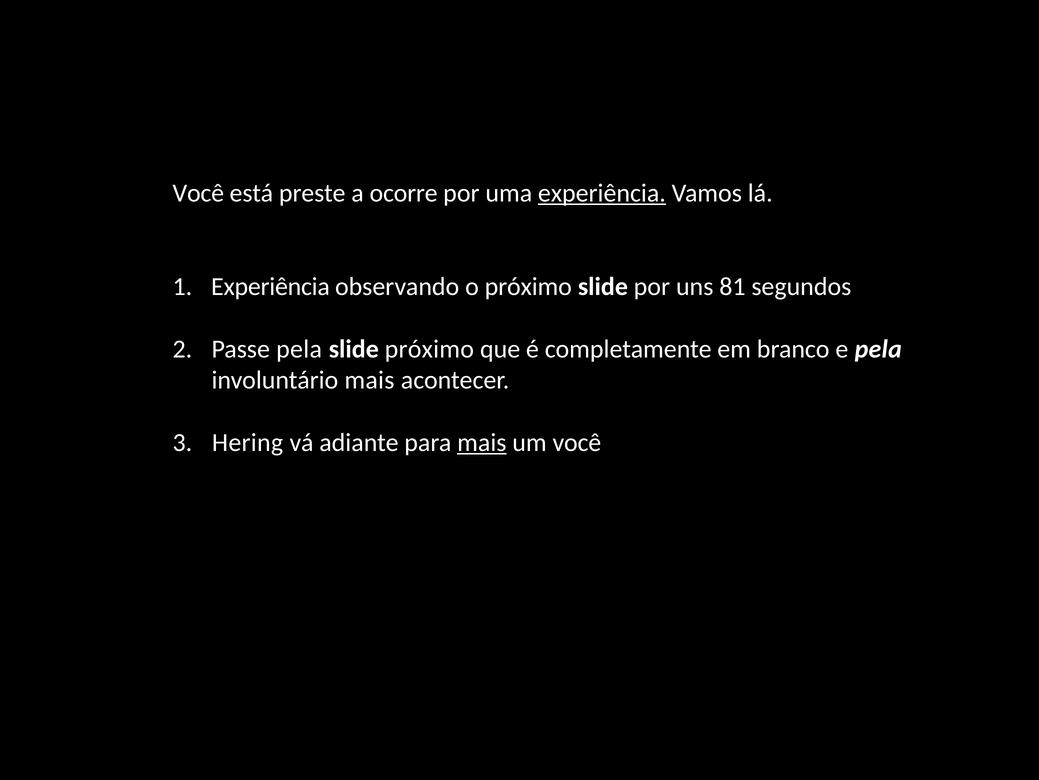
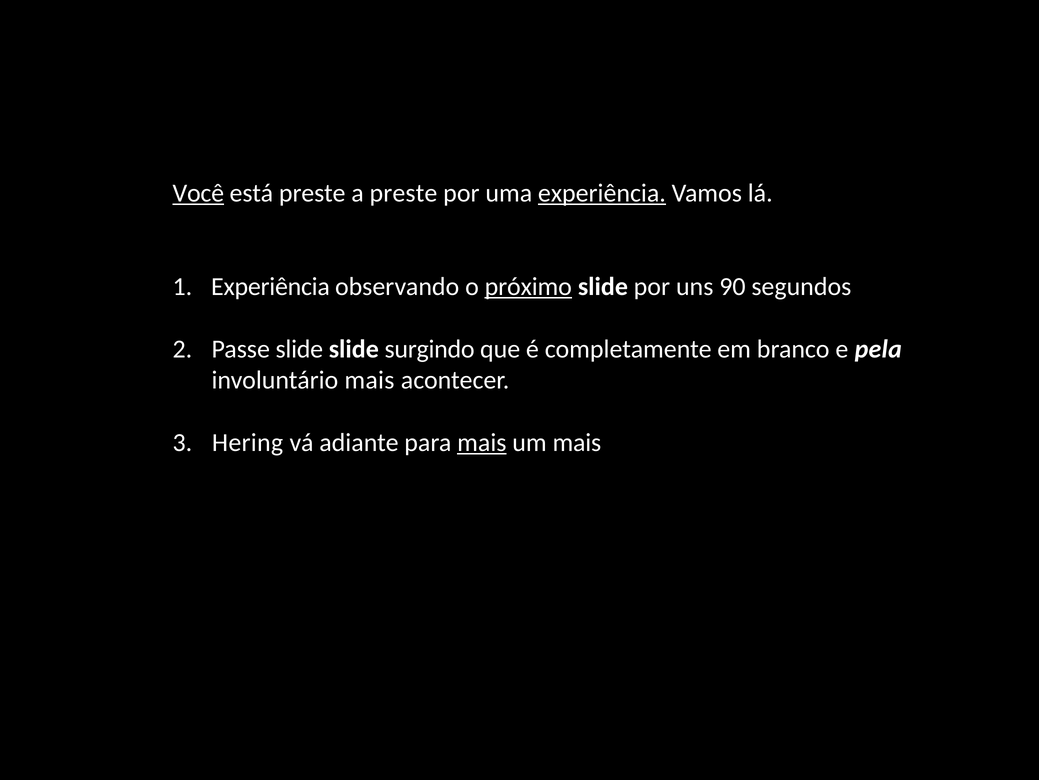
Você at (198, 193) underline: none -> present
a ocorre: ocorre -> preste
próximo at (528, 286) underline: none -> present
81: 81 -> 90
Passe pela: pela -> slide
slide próximo: próximo -> surgindo
um você: você -> mais
